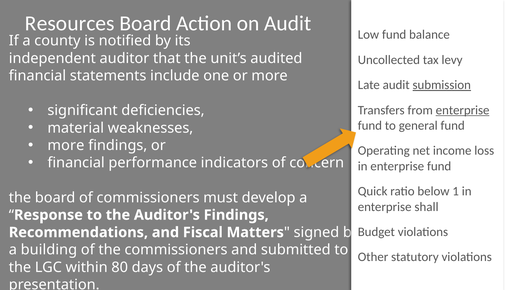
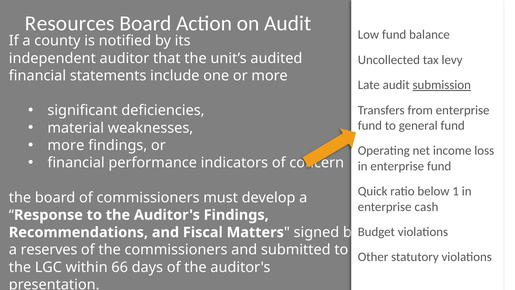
enterprise at (463, 110) underline: present -> none
shall: shall -> cash
building: building -> reserves
80: 80 -> 66
